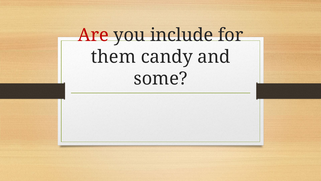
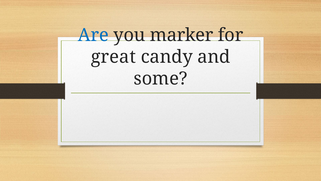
Are colour: red -> blue
include: include -> marker
them: them -> great
